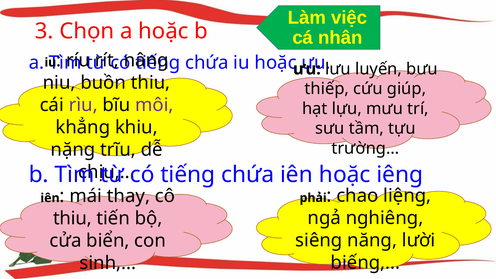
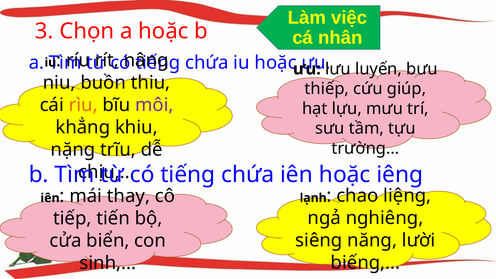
rìu colour: purple -> orange
phải: phải -> lạnh
thiu at (72, 218): thiu -> tiếp
